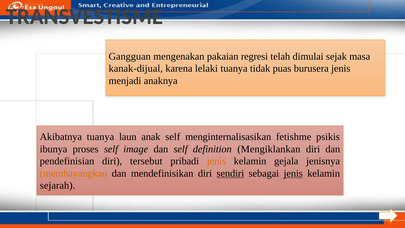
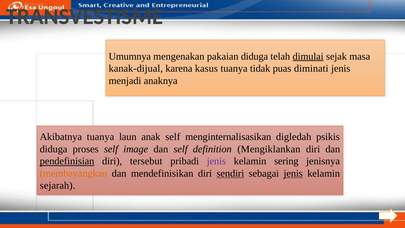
Gangguan: Gangguan -> Umumnya
pakaian regresi: regresi -> diduga
dimulai underline: none -> present
lelaki: lelaki -> kasus
burusera: burusera -> diminati
fetishme: fetishme -> digledah
ibunya at (54, 149): ibunya -> diduga
pendefinisian underline: none -> present
jenis at (216, 161) colour: orange -> purple
gejala: gejala -> sering
